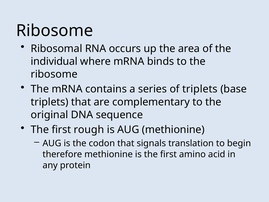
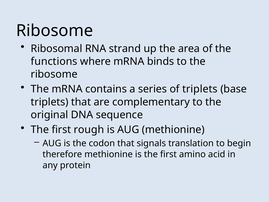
occurs: occurs -> strand
individual: individual -> functions
